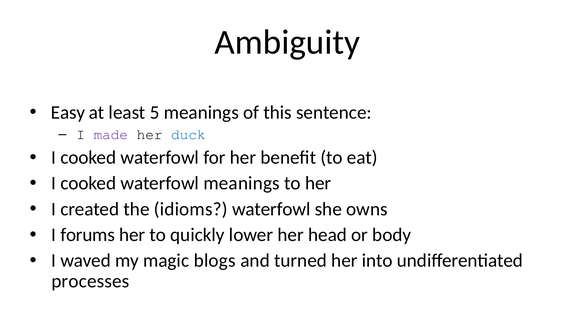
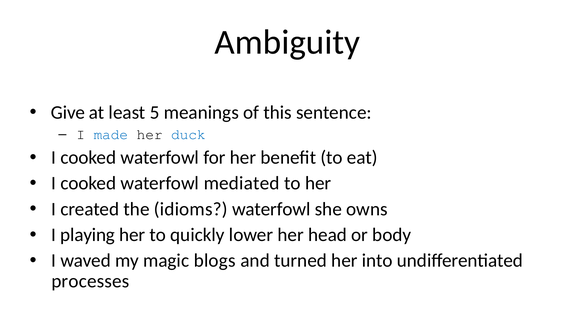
Easy: Easy -> Give
made colour: purple -> blue
waterfowl meanings: meanings -> mediated
forums: forums -> playing
